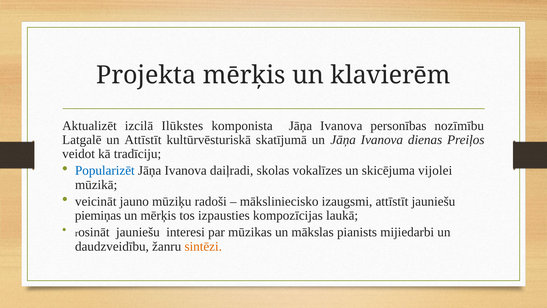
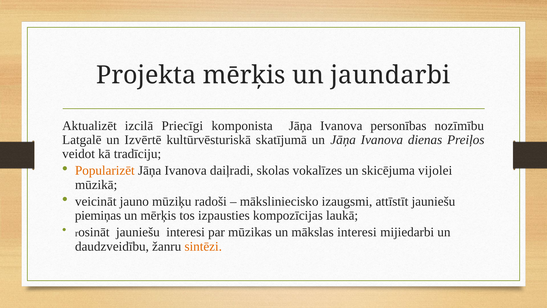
klavierēm: klavierēm -> jaundarbi
Ilūkstes: Ilūkstes -> Priecīgi
un Attīstīt: Attīstīt -> Izvērtē
Popularizēt colour: blue -> orange
mākslas pianists: pianists -> interesi
